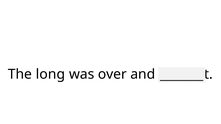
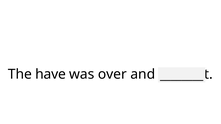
long: long -> have
